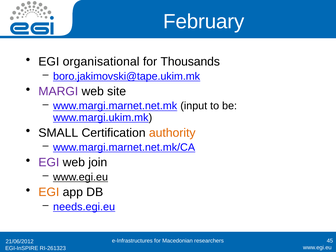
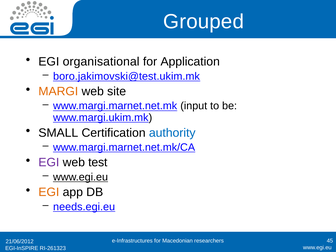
February: February -> Grouped
Thousands: Thousands -> Application
boro.jakimovski@tape.ukim.mk: boro.jakimovski@tape.ukim.mk -> boro.jakimovski@test.ukim.mk
MARGI colour: purple -> orange
authority colour: orange -> blue
join: join -> test
